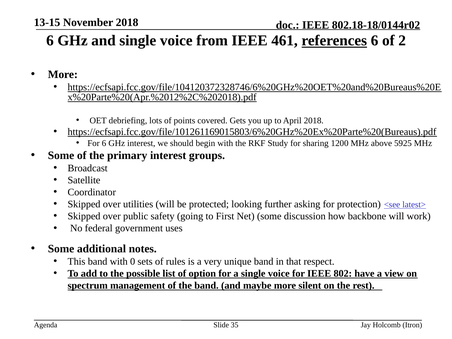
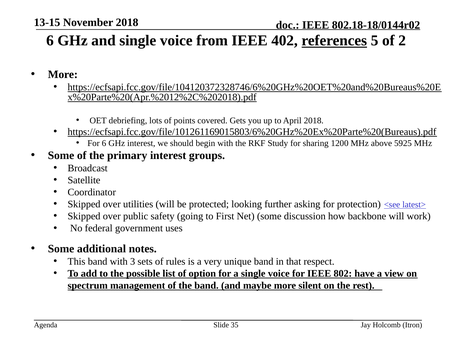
461: 461 -> 402
references 6: 6 -> 5
0: 0 -> 3
